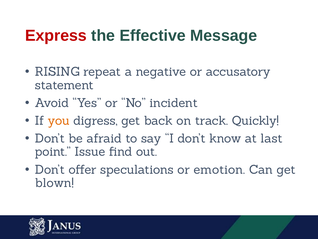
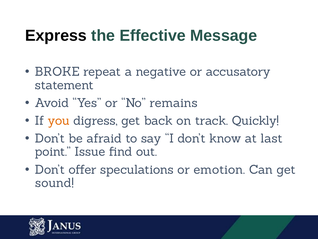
Express colour: red -> black
RISING: RISING -> BROKE
incident: incident -> remains
blown: blown -> sound
